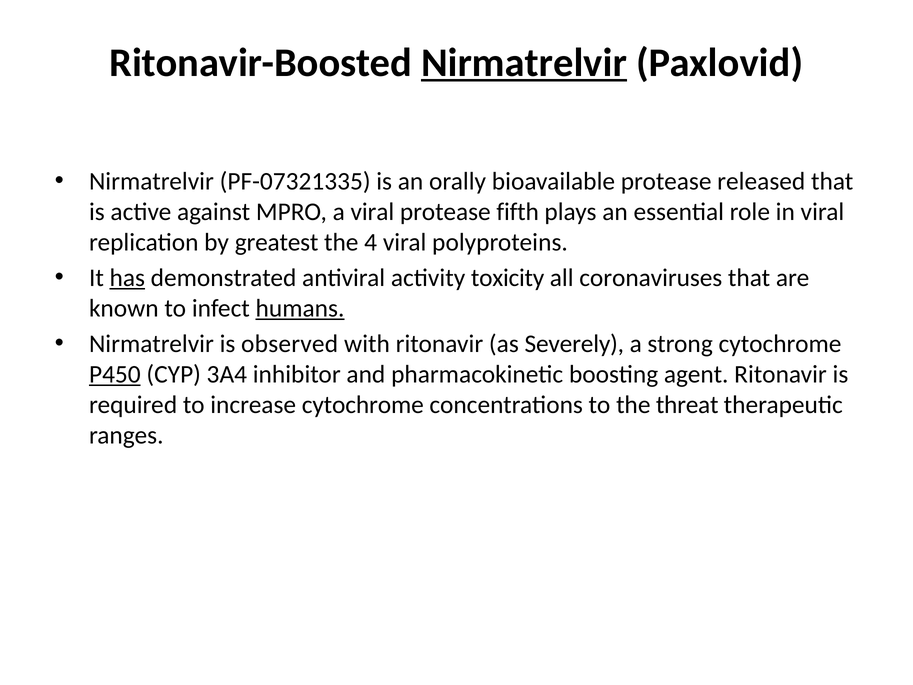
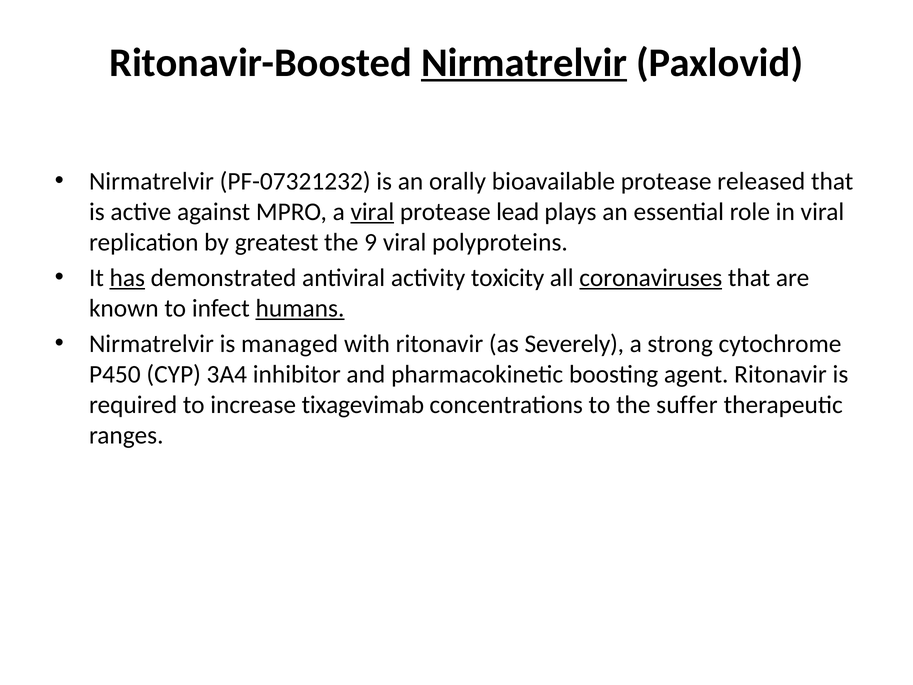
PF-07321335: PF-07321335 -> PF-07321232
viral at (372, 212) underline: none -> present
fifth: fifth -> lead
4: 4 -> 9
coronaviruses underline: none -> present
observed: observed -> managed
P450 underline: present -> none
increase cytochrome: cytochrome -> tixagevimab
threat: threat -> suffer
